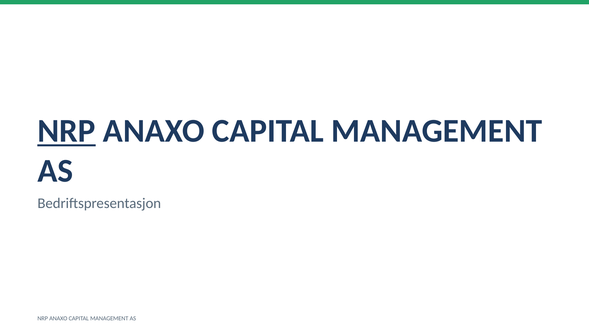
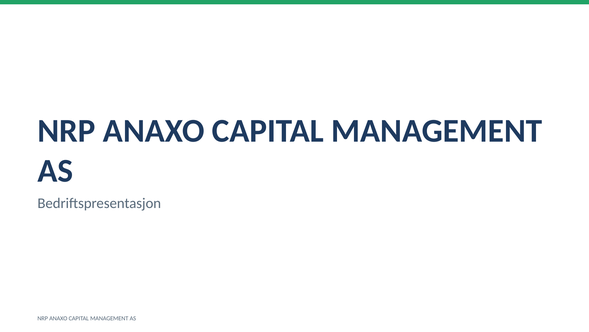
NRP at (67, 131) underline: present -> none
